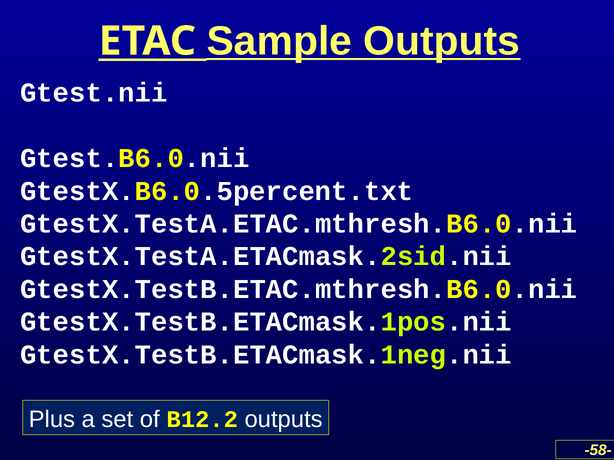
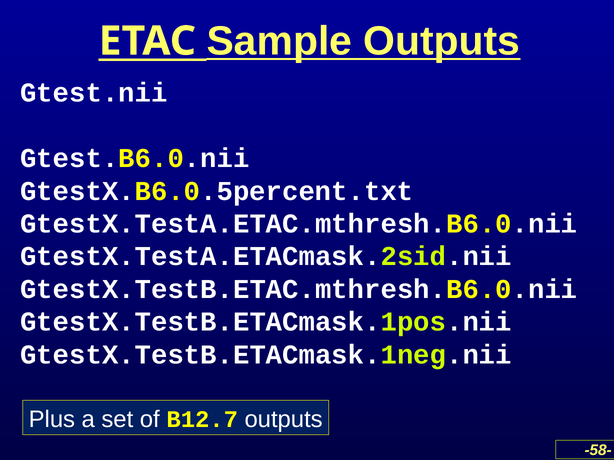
B12.2: B12.2 -> B12.7
